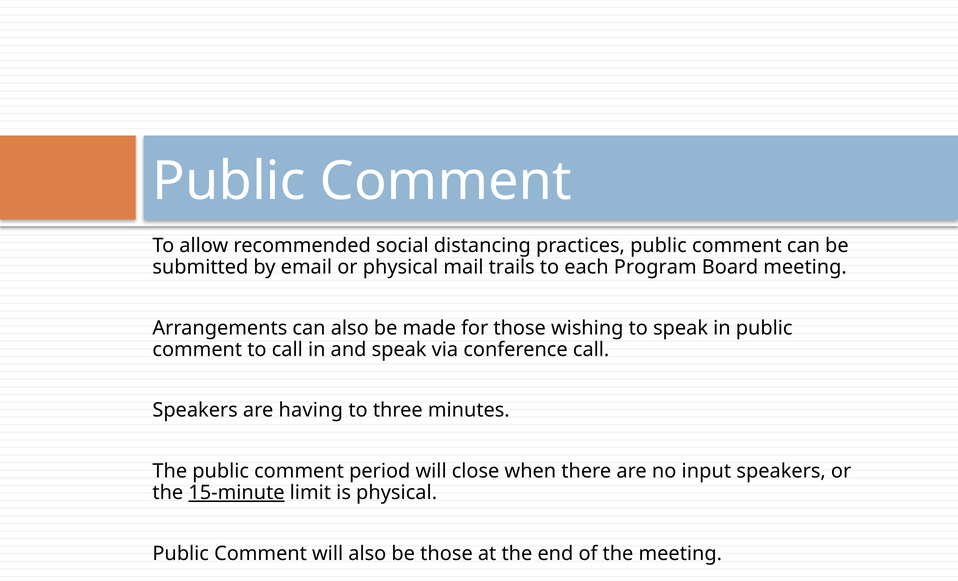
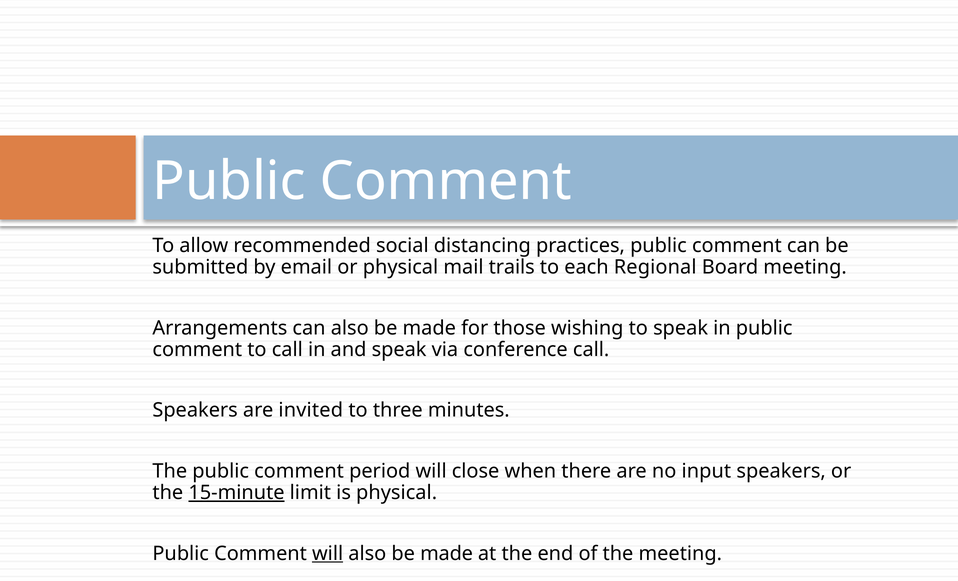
Program: Program -> Regional
having: having -> invited
will at (328, 554) underline: none -> present
those at (446, 554): those -> made
